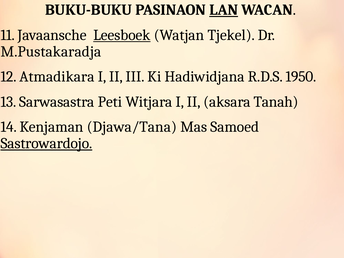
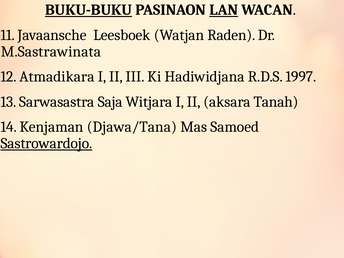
BUKU-BUKU underline: none -> present
Leesboek underline: present -> none
Tjekel: Tjekel -> Raden
M.Pustakaradja: M.Pustakaradja -> M.Sastrawinata
1950: 1950 -> 1997
Peti: Peti -> Saja
